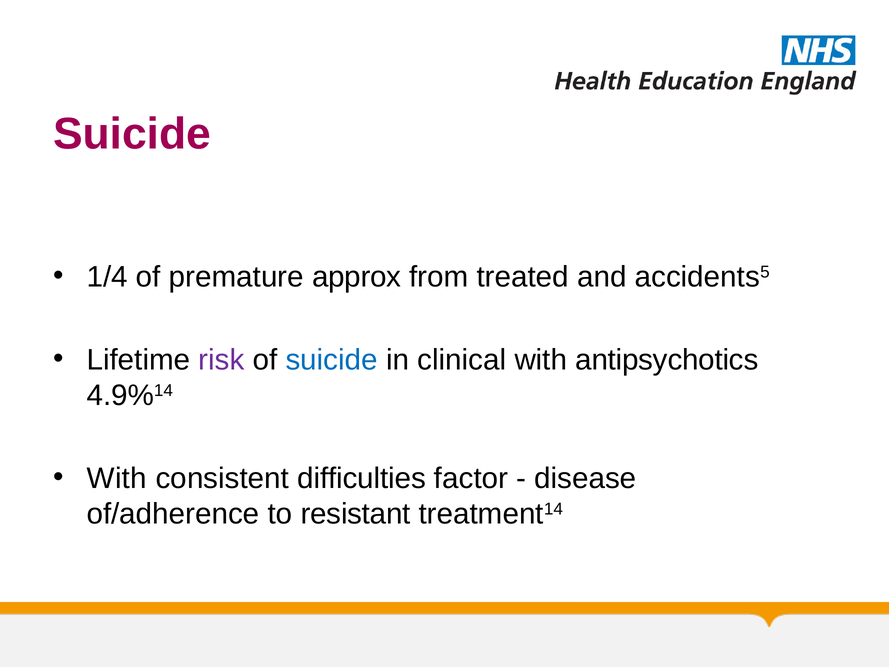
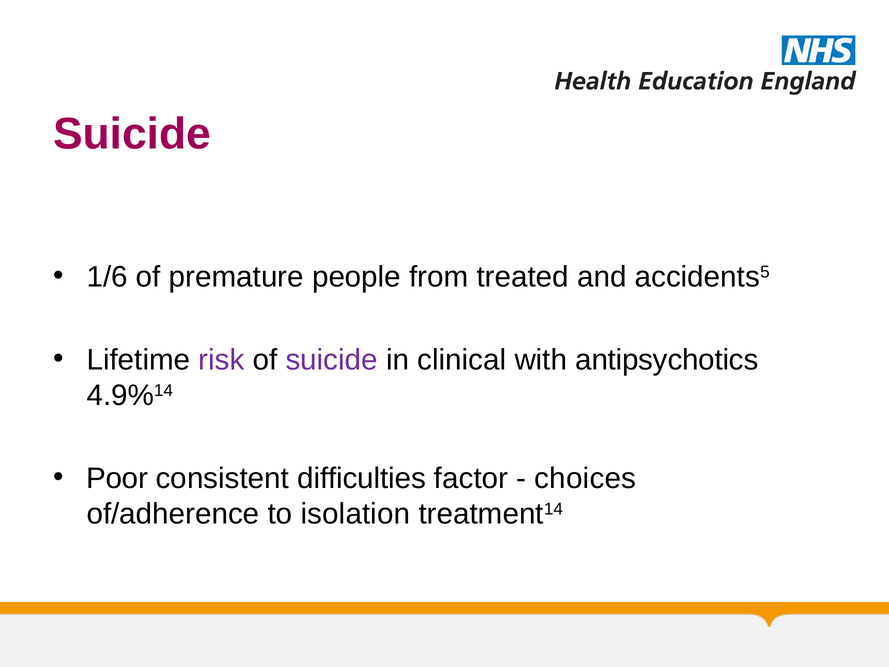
1/4: 1/4 -> 1/6
approx: approx -> people
suicide at (332, 360) colour: blue -> purple
With at (117, 478): With -> Poor
disease: disease -> choices
resistant: resistant -> isolation
